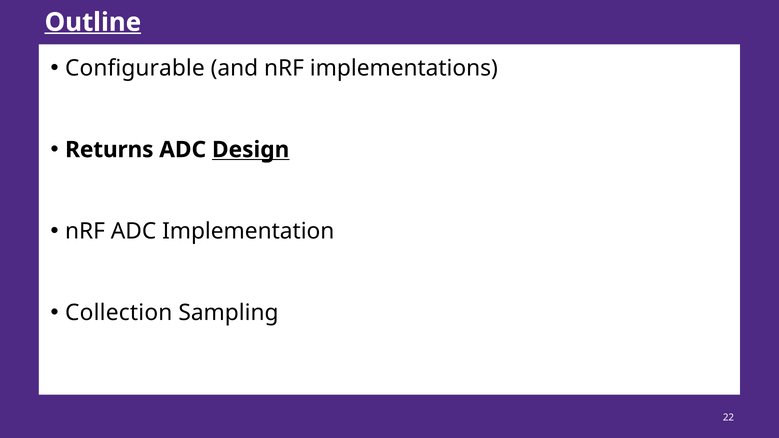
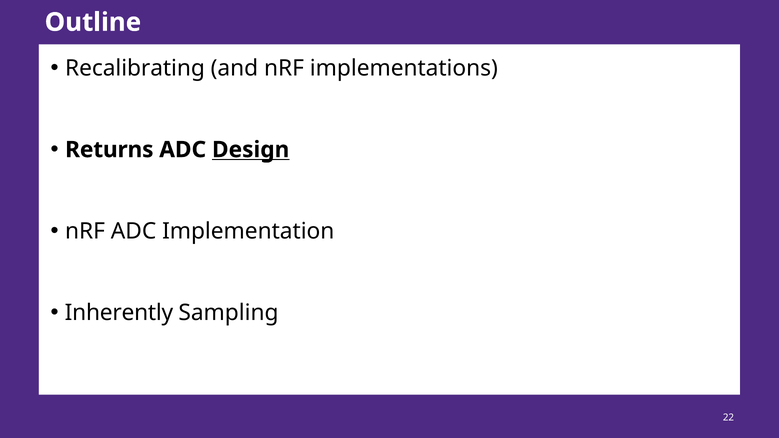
Outline underline: present -> none
Configurable: Configurable -> Recalibrating
Collection: Collection -> Inherently
